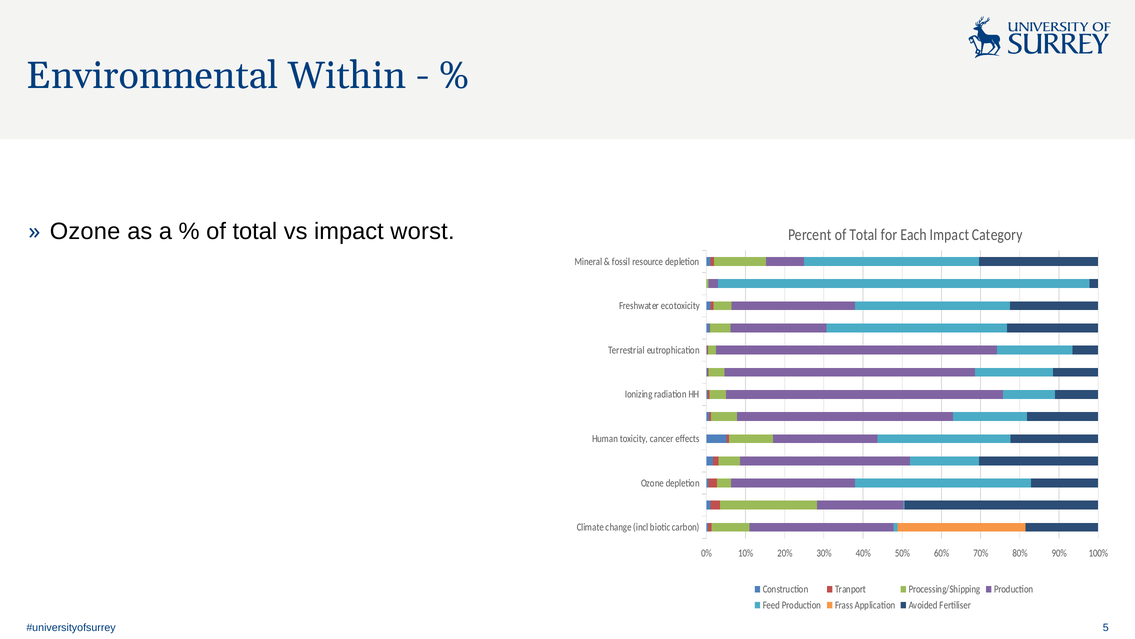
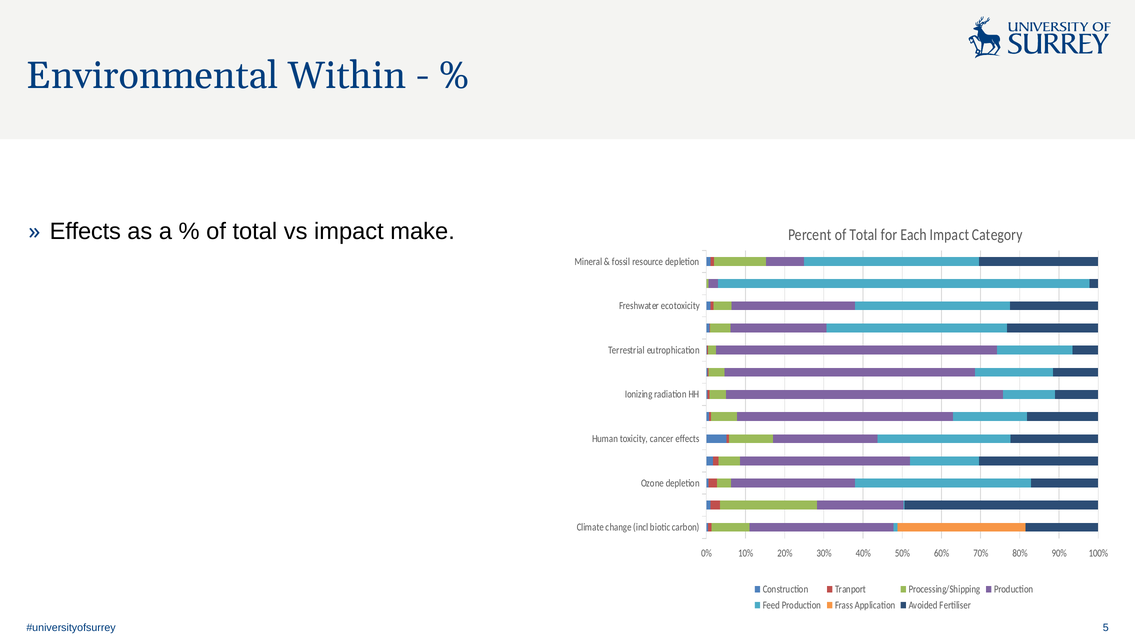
Ozone at (85, 231): Ozone -> Effects
worst: worst -> make
